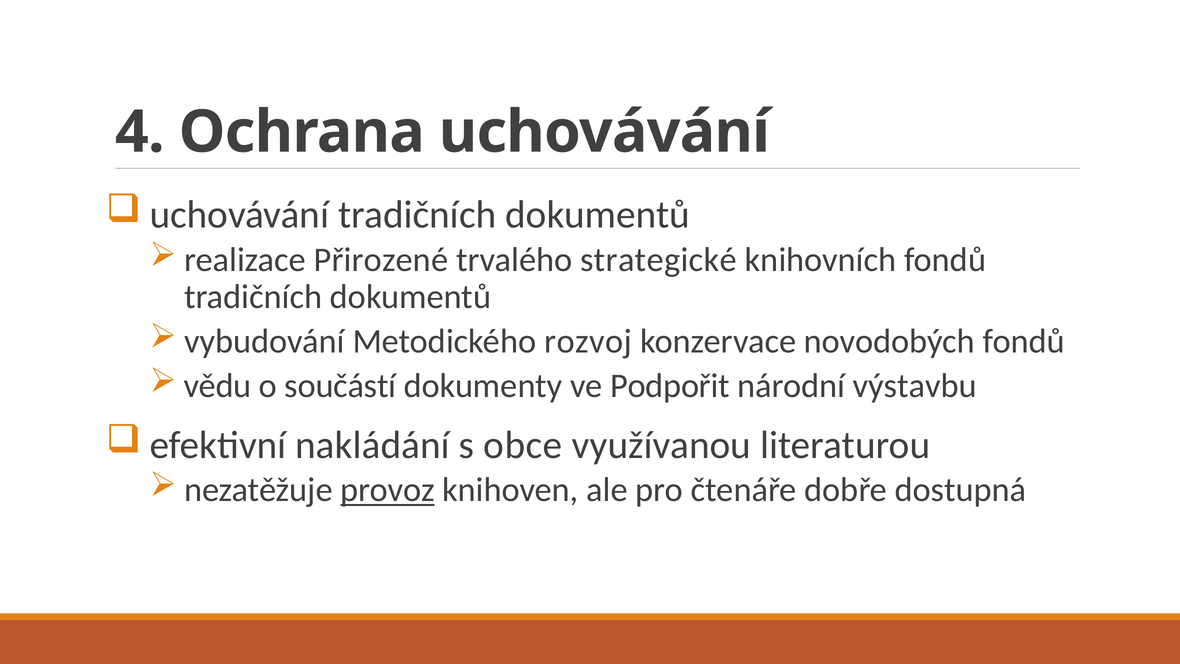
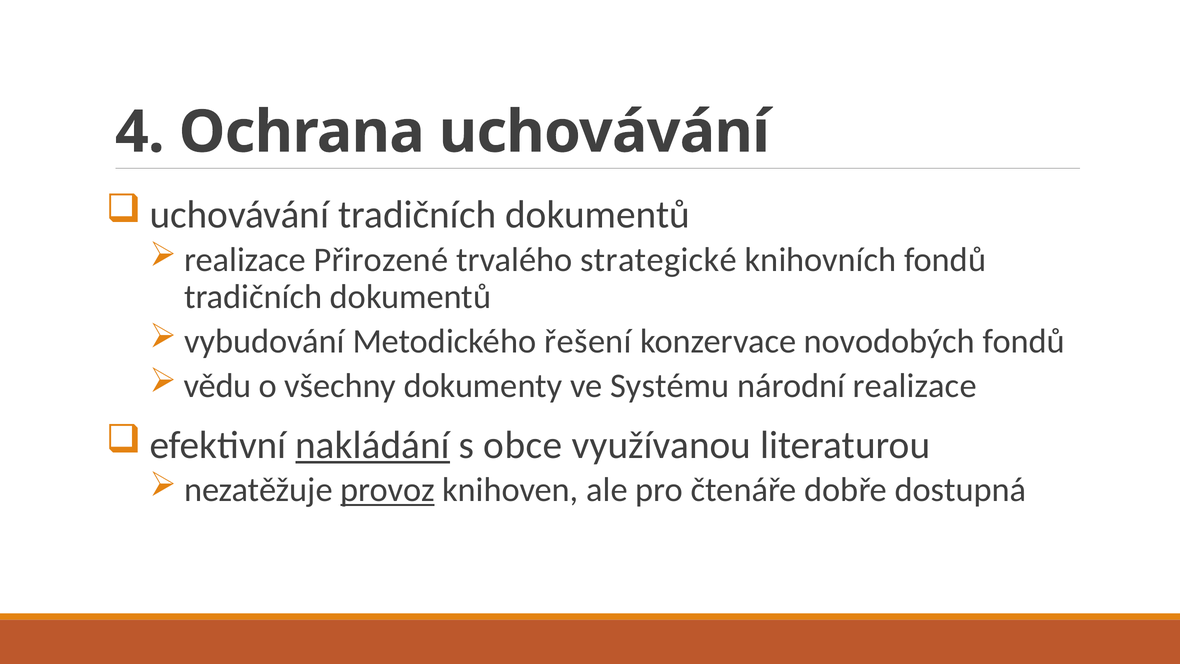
rozvoj: rozvoj -> řešení
součástí: součástí -> všechny
Podpořit: Podpořit -> Systému
národní výstavbu: výstavbu -> realizace
nakládání underline: none -> present
